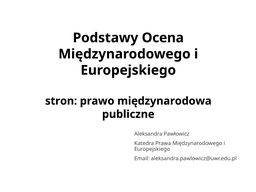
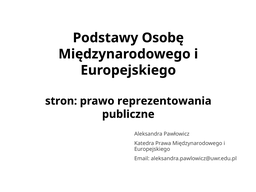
Ocena: Ocena -> Osobę
międzynarodowa: międzynarodowa -> reprezentowania
